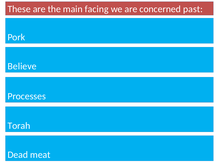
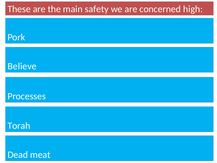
facing: facing -> safety
past: past -> high
